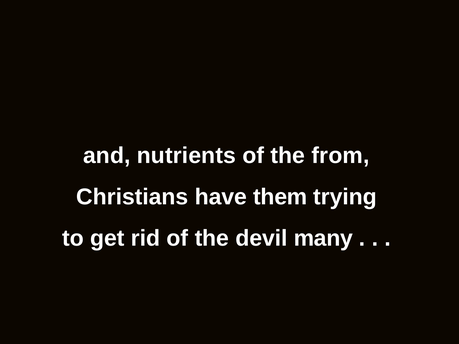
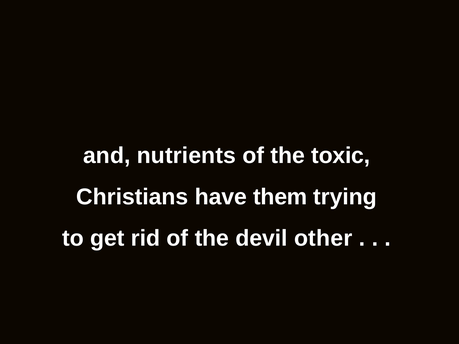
from: from -> toxic
many: many -> other
